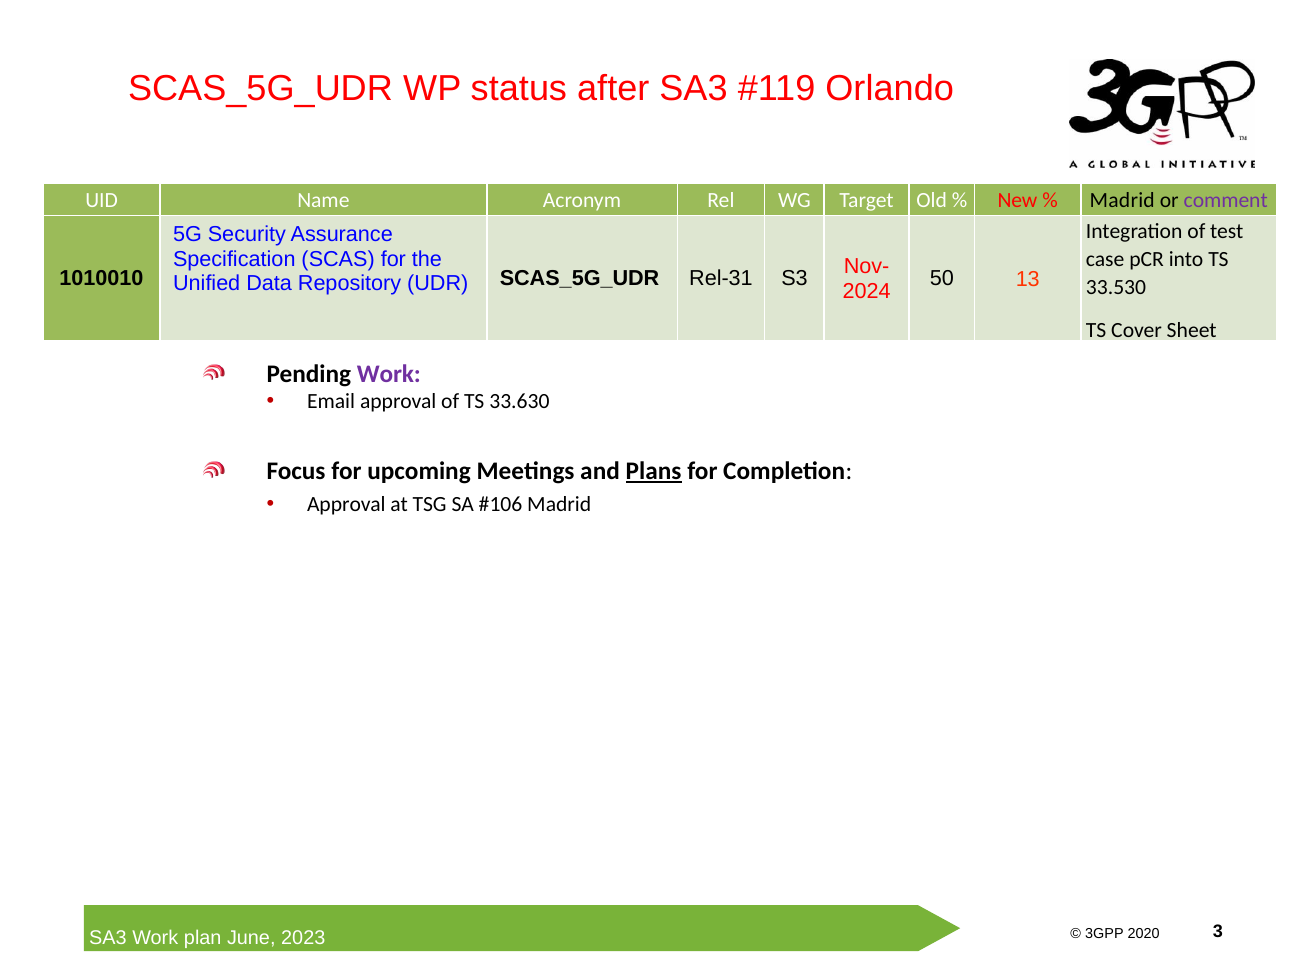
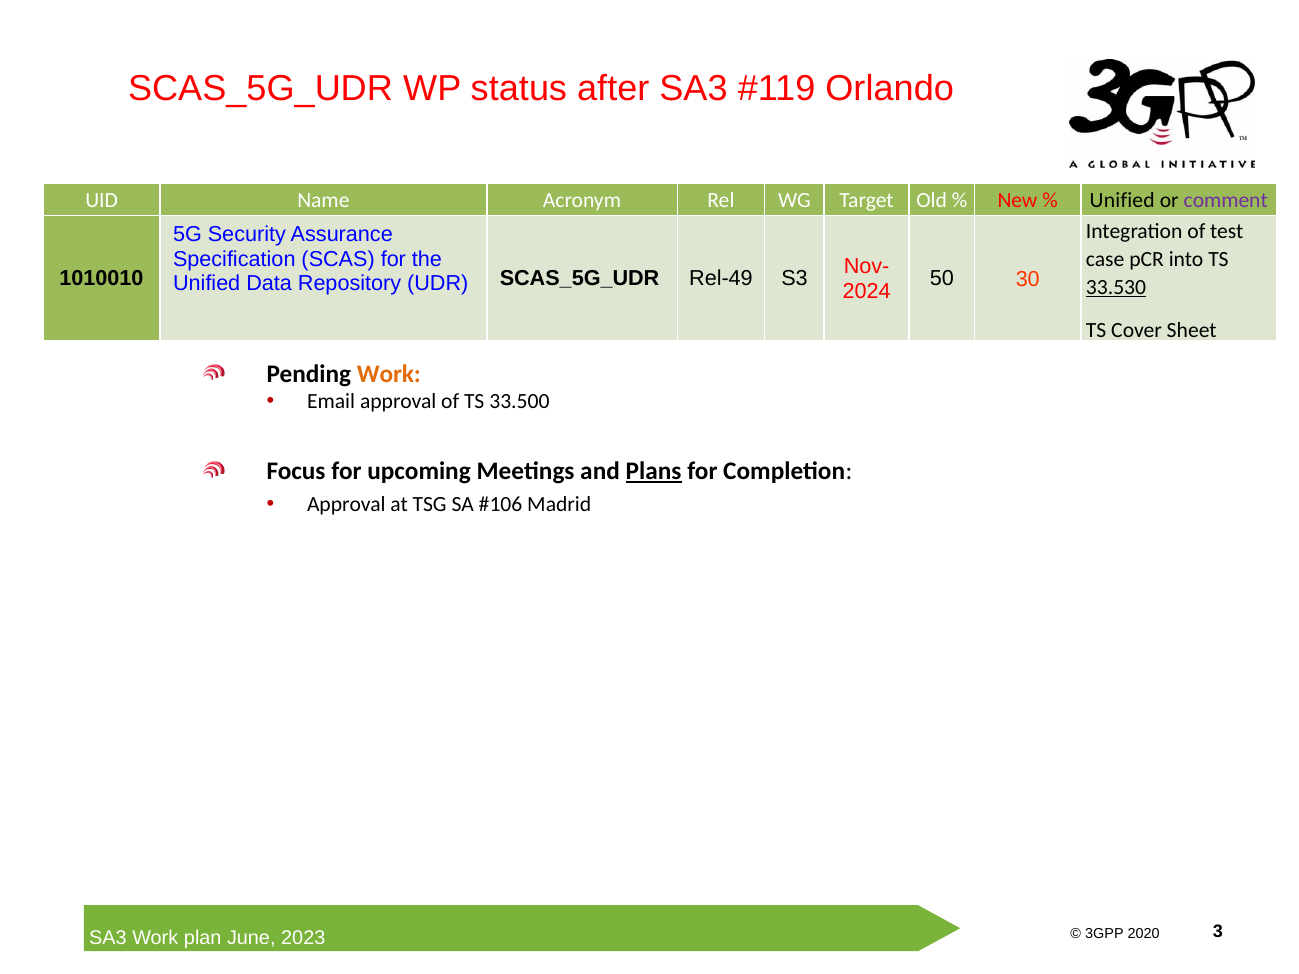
Madrid at (1122, 200): Madrid -> Unified
13: 13 -> 30
Rel-31: Rel-31 -> Rel-49
33.530 underline: none -> present
Work at (389, 374) colour: purple -> orange
33.630: 33.630 -> 33.500
